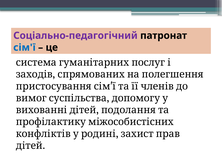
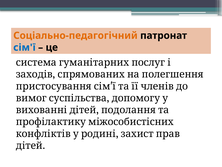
Соціально-педагогічний colour: purple -> orange
